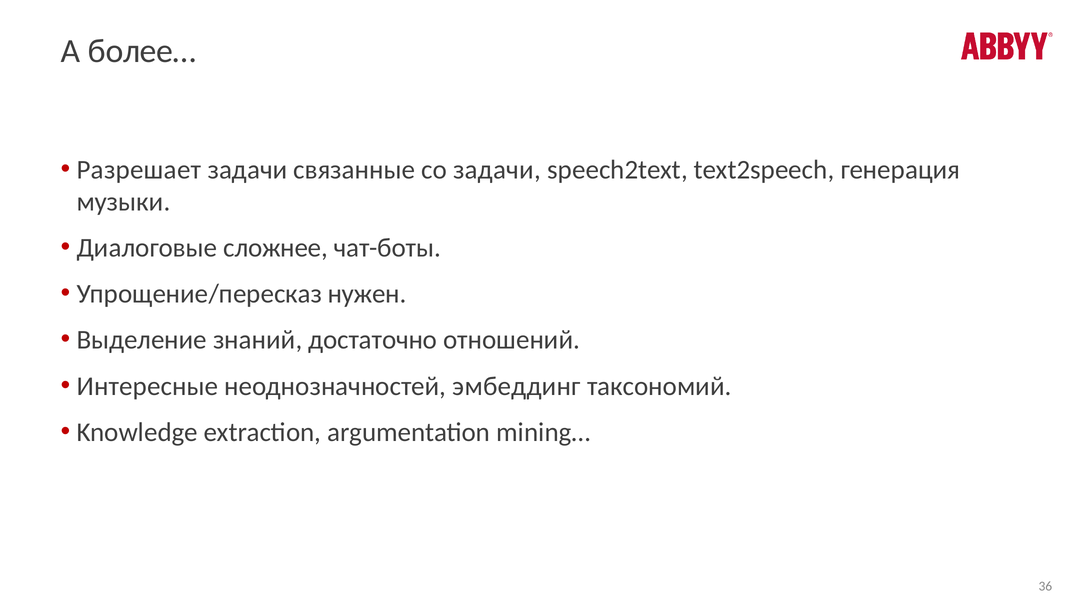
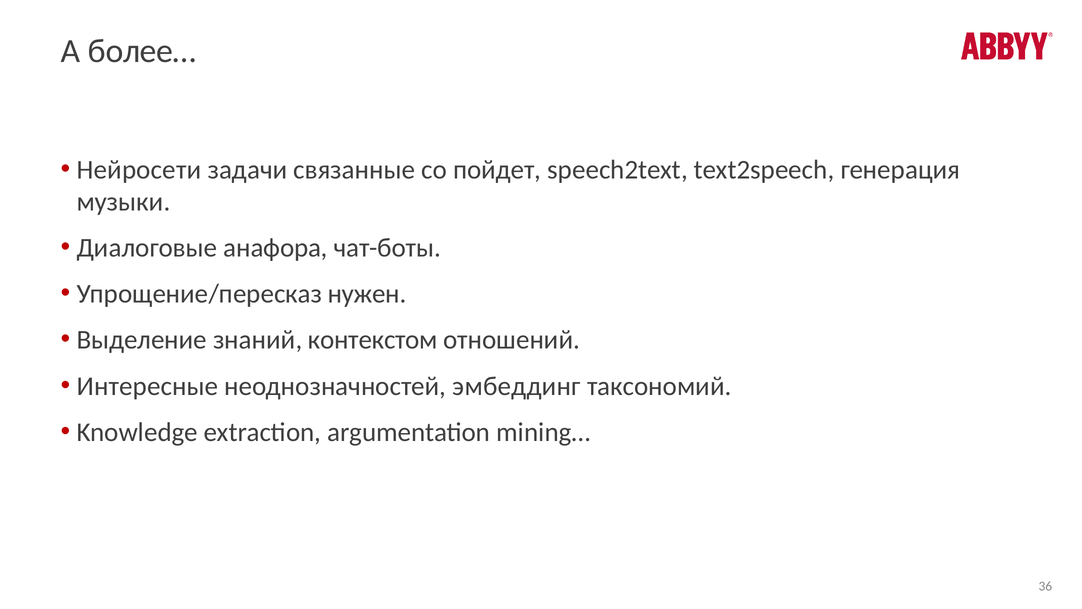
Разрешает: Разрешает -> Нейросети
со задачи: задачи -> пойдет
сложнее: сложнее -> анафора
достаточно: достаточно -> контекстом
